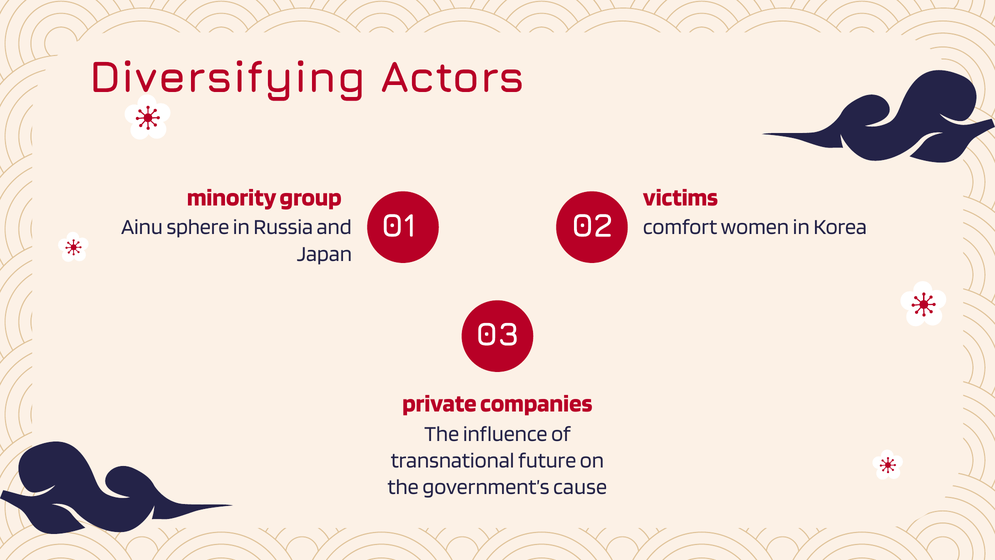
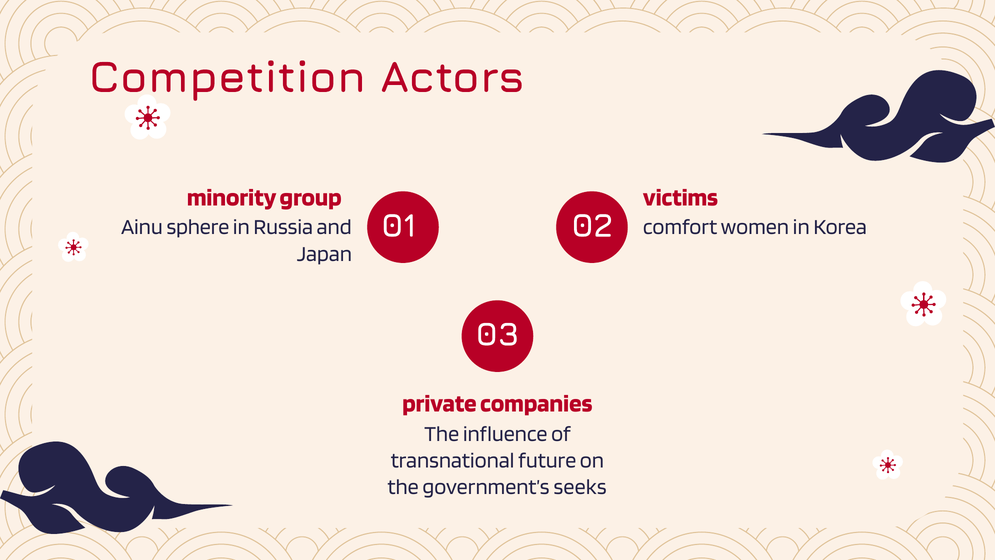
Diversifying: Diversifying -> Competition
cause: cause -> seeks
